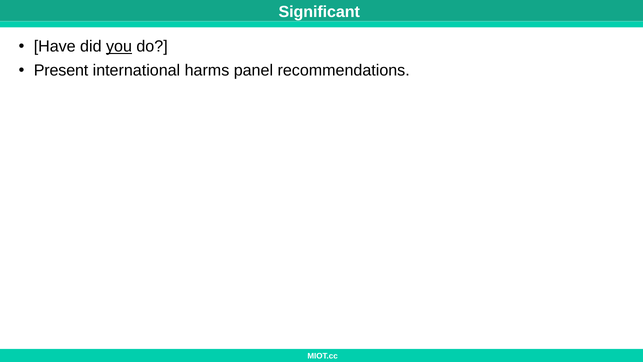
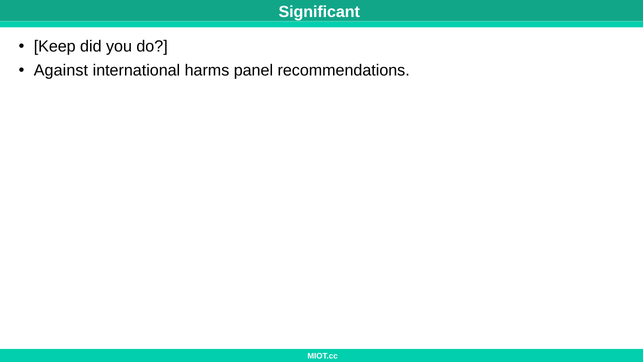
Have: Have -> Keep
you underline: present -> none
Present: Present -> Against
